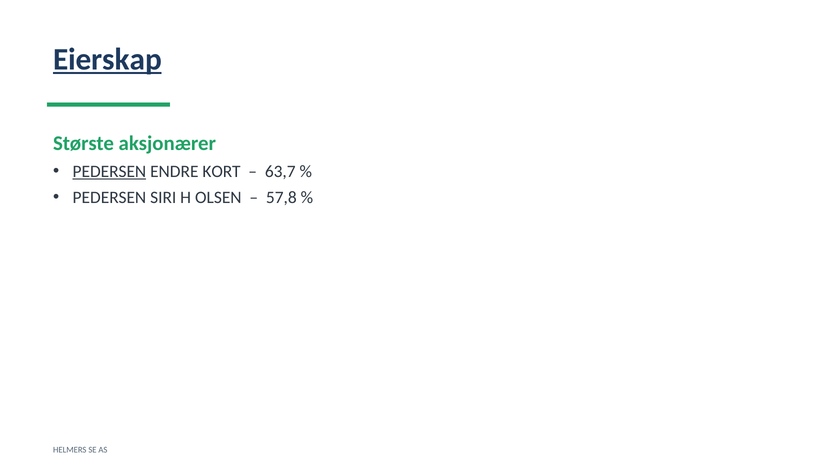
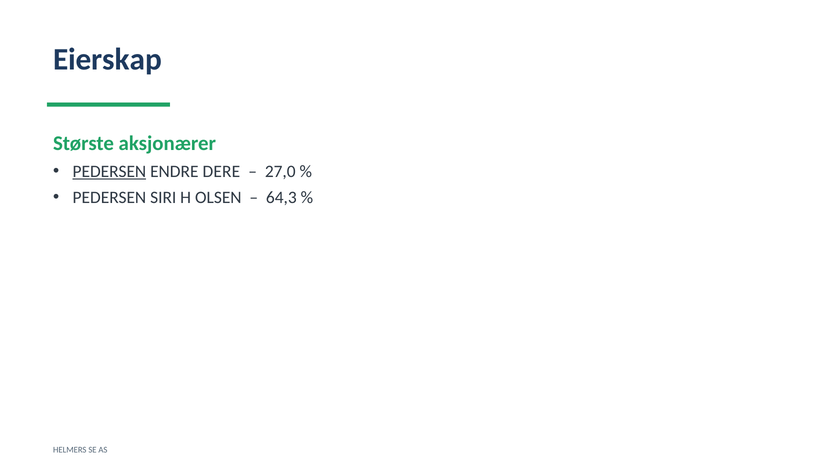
Eierskap underline: present -> none
KORT: KORT -> DERE
63,7: 63,7 -> 27,0
57,8: 57,8 -> 64,3
